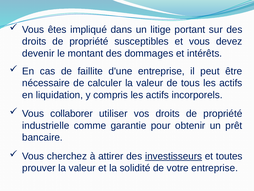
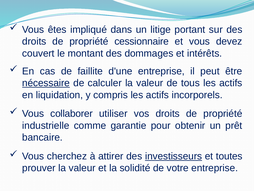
susceptibles: susceptibles -> cessionnaire
devenir: devenir -> couvert
nécessaire underline: none -> present
